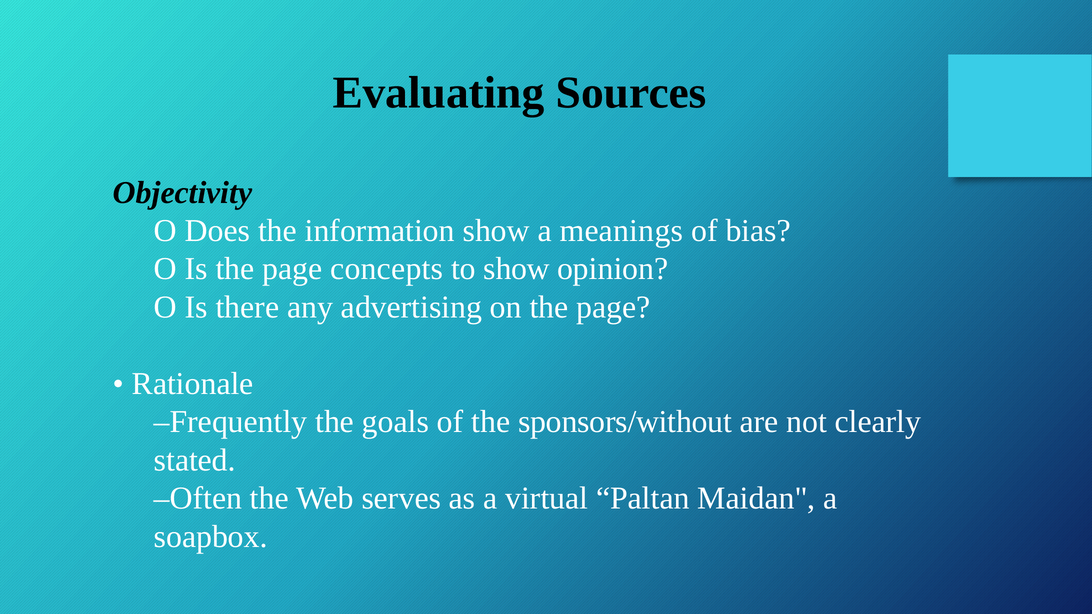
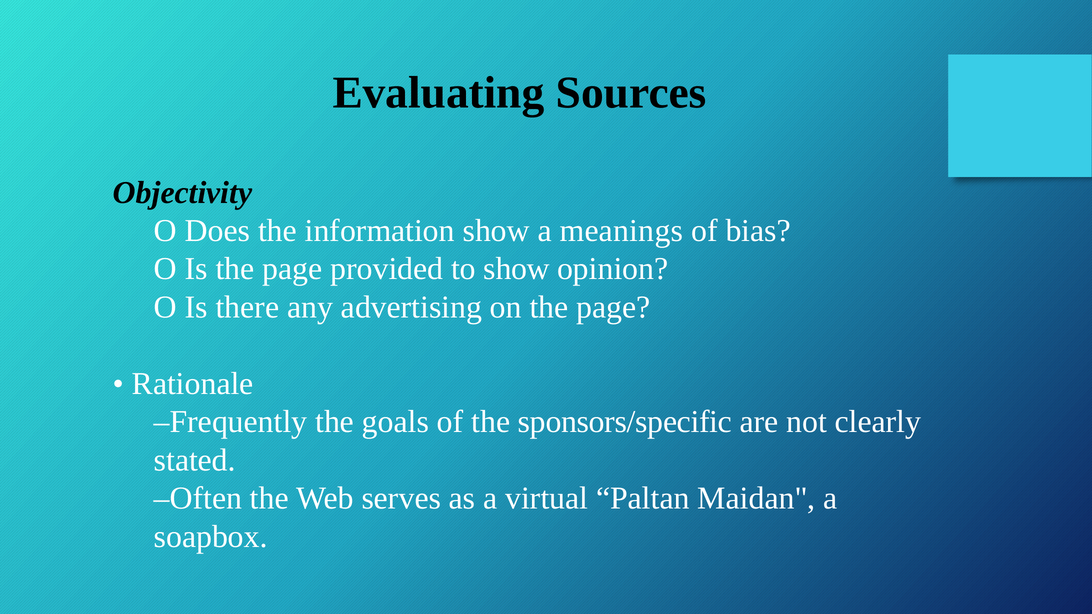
concepts: concepts -> provided
sponsors/without: sponsors/without -> sponsors/specific
